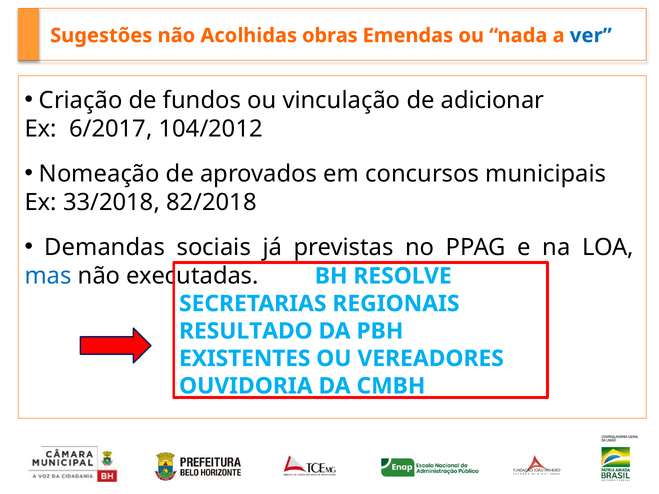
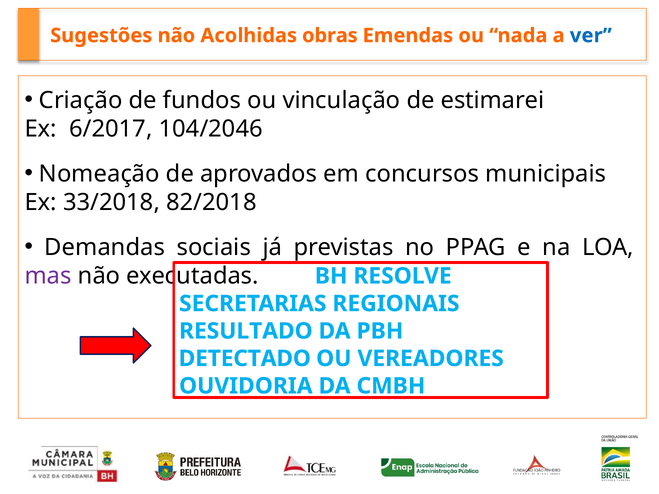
adicionar: adicionar -> estimarei
104/2012: 104/2012 -> 104/2046
mas colour: blue -> purple
EXISTENTES: EXISTENTES -> DETECTADO
